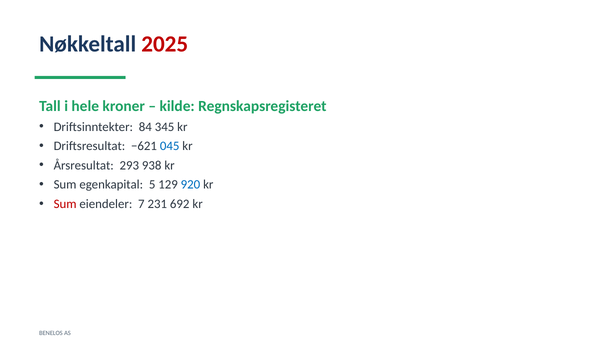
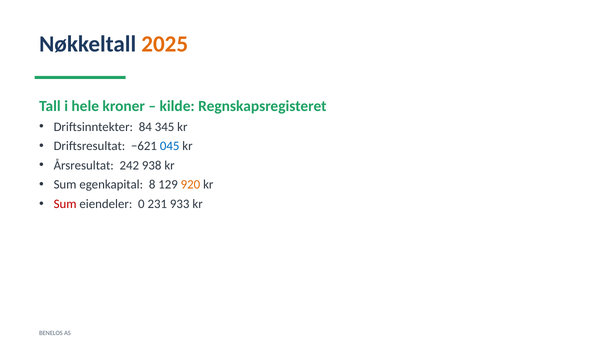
2025 colour: red -> orange
293: 293 -> 242
5: 5 -> 8
920 colour: blue -> orange
7: 7 -> 0
692: 692 -> 933
